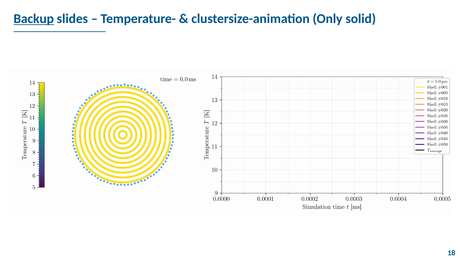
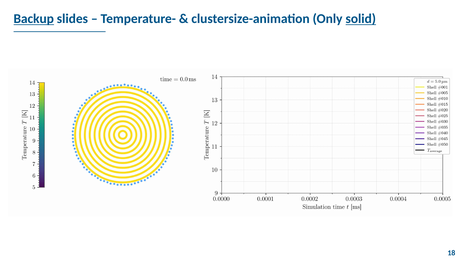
solid underline: none -> present
